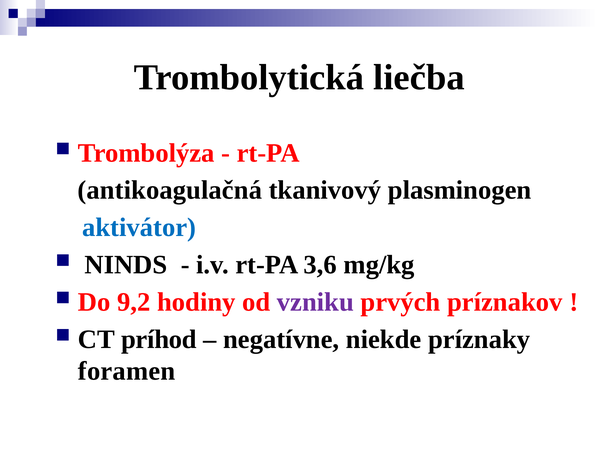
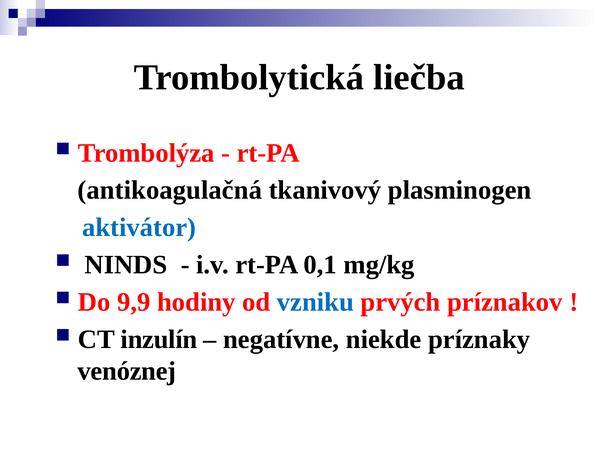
3,6: 3,6 -> 0,1
9,2: 9,2 -> 9,9
vzniku colour: purple -> blue
príhod: príhod -> inzulín
foramen: foramen -> venóznej
